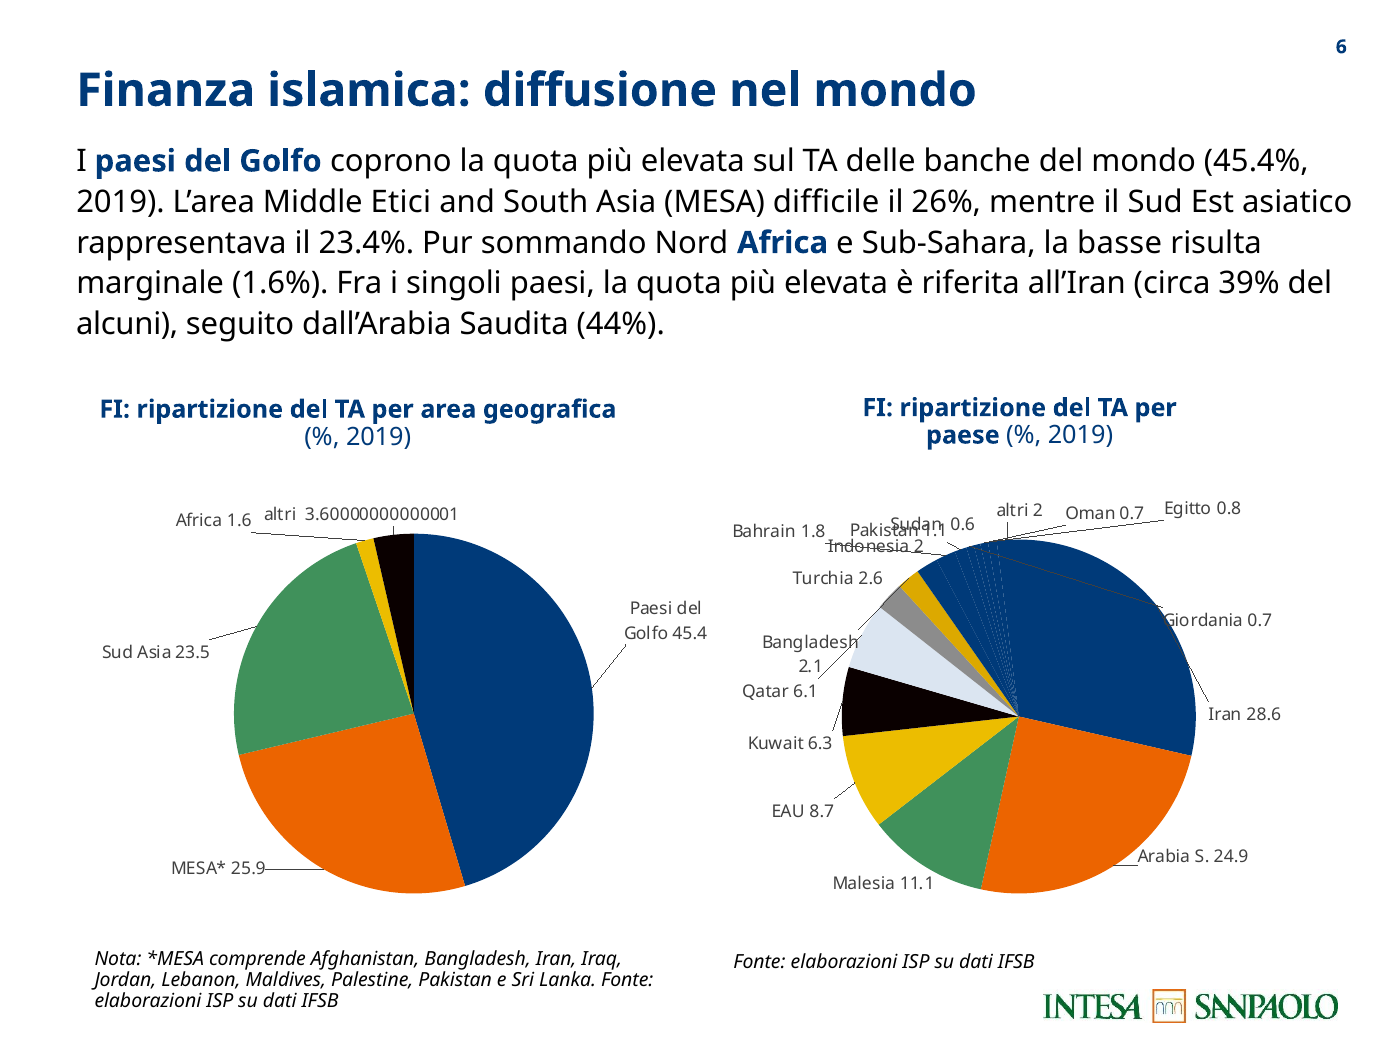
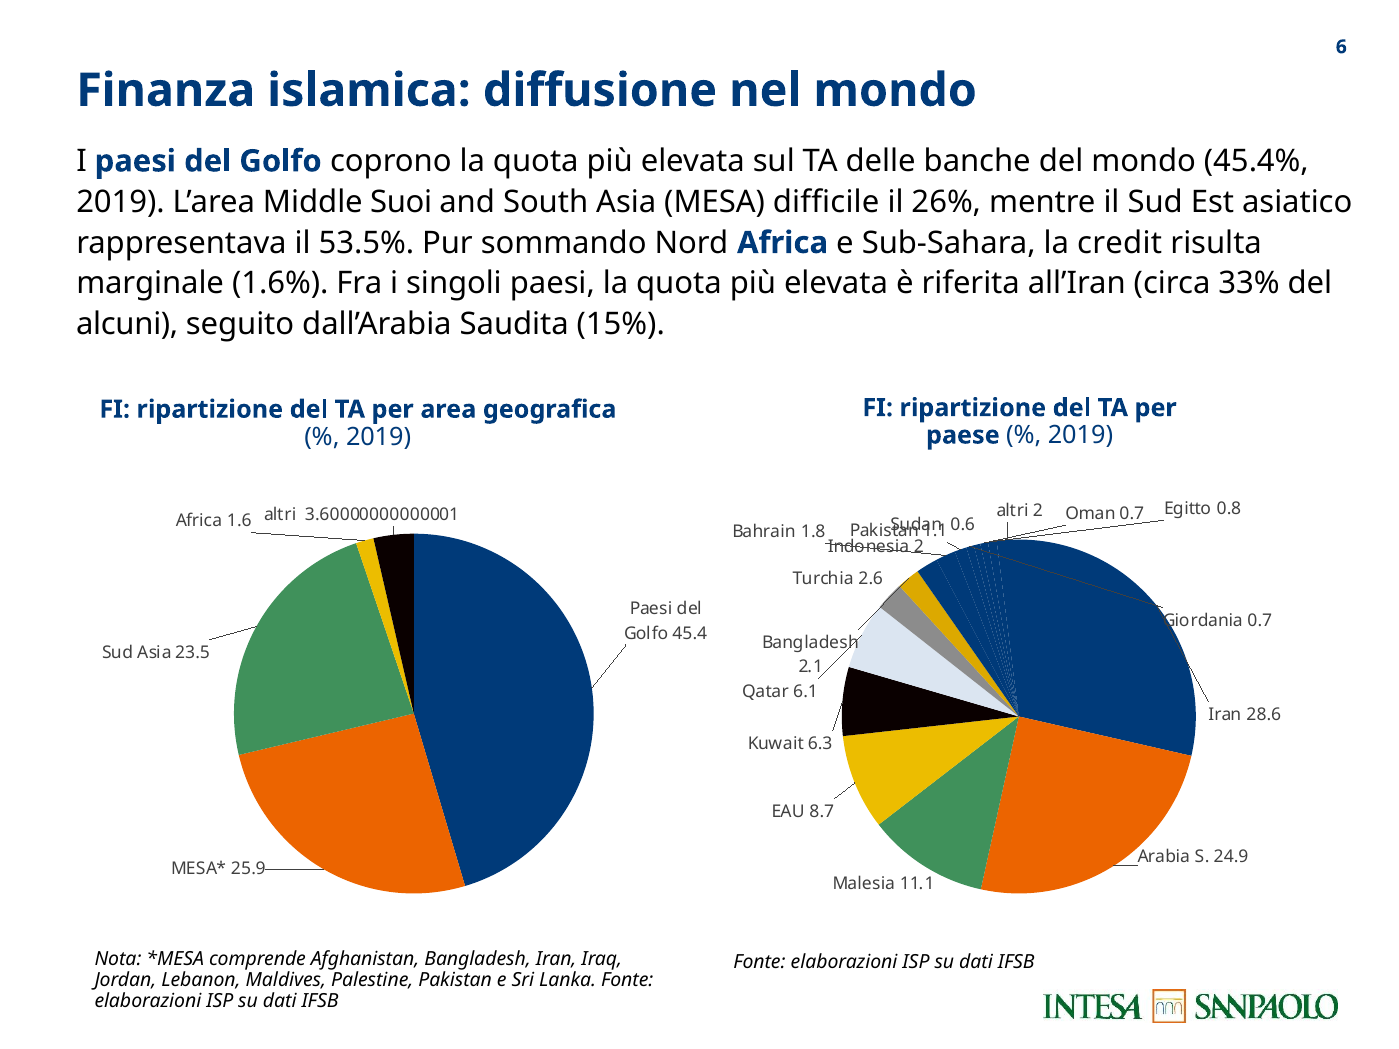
Etici: Etici -> Suoi
23.4%: 23.4% -> 53.5%
basse: basse -> credit
39%: 39% -> 33%
44%: 44% -> 15%
